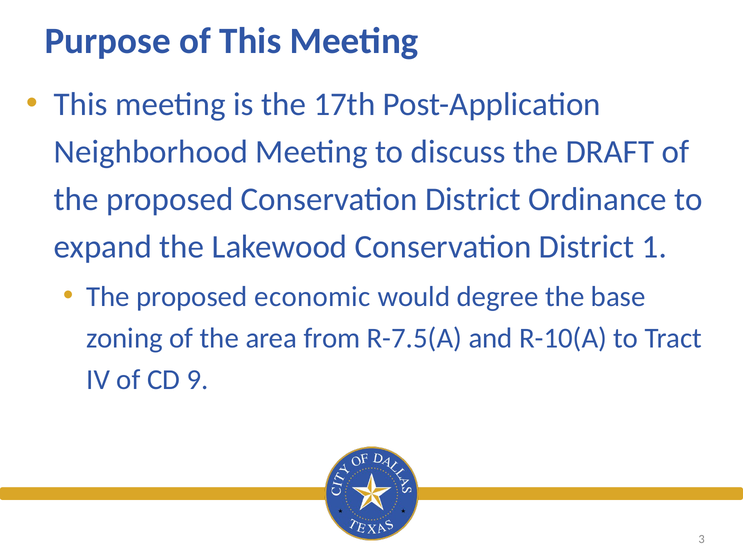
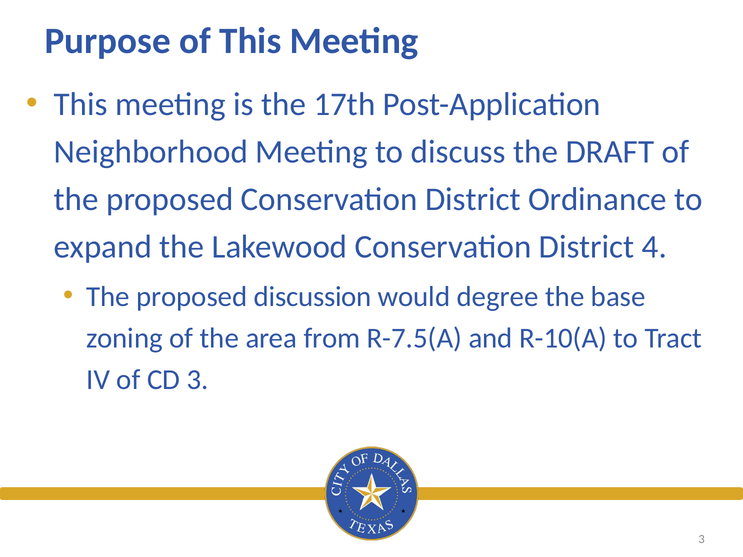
1: 1 -> 4
economic: economic -> discussion
CD 9: 9 -> 3
